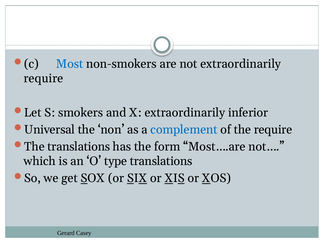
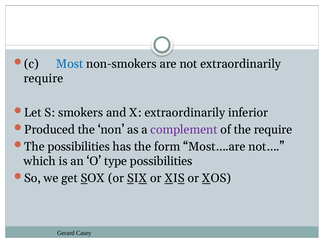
Universal: Universal -> Produced
complement colour: blue -> purple
The translations: translations -> possibilities
type translations: translations -> possibilities
